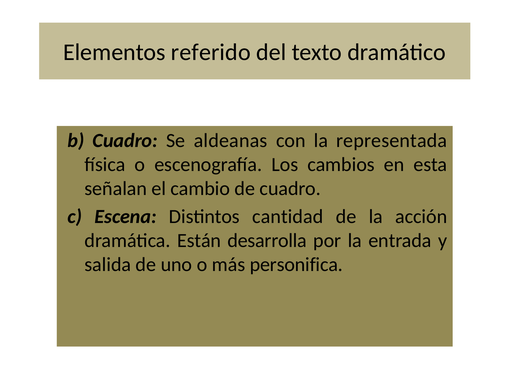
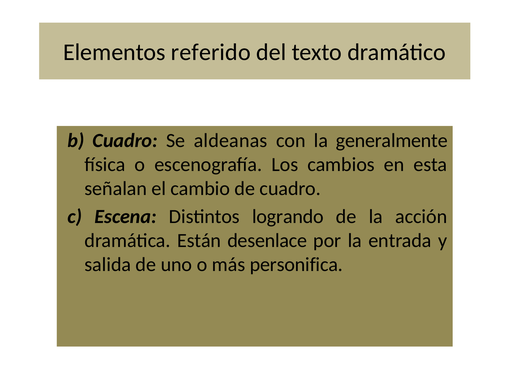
representada: representada -> generalmente
cantidad: cantidad -> logrando
desarrolla: desarrolla -> desenlace
